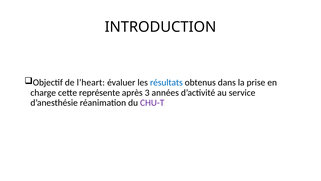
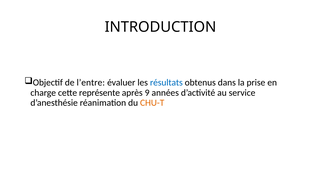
l’heart: l’heart -> l’entre
3: 3 -> 9
CHU-T colour: purple -> orange
